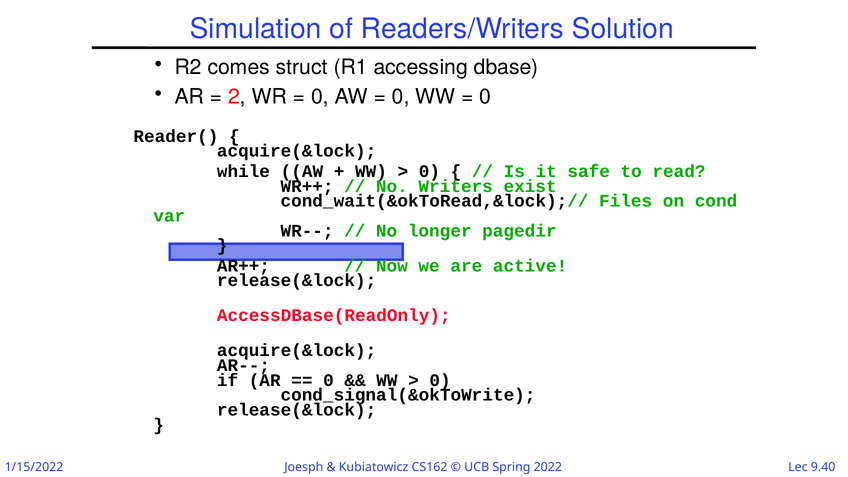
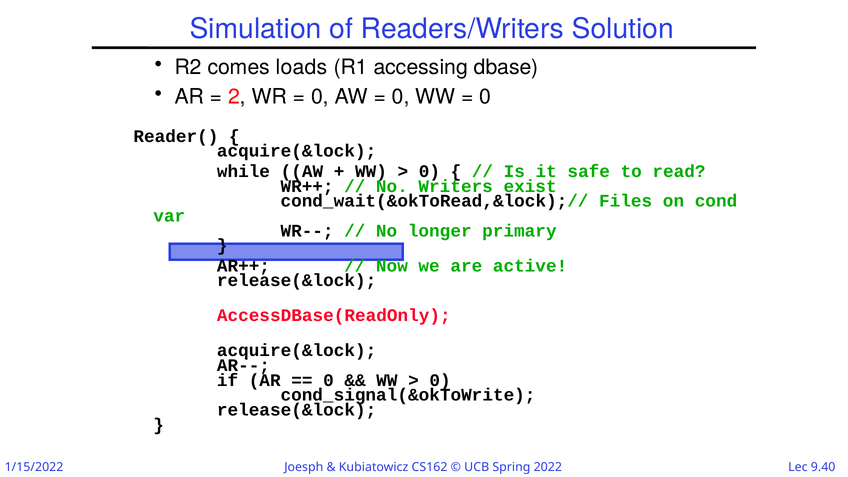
struct: struct -> loads
pagedir: pagedir -> primary
